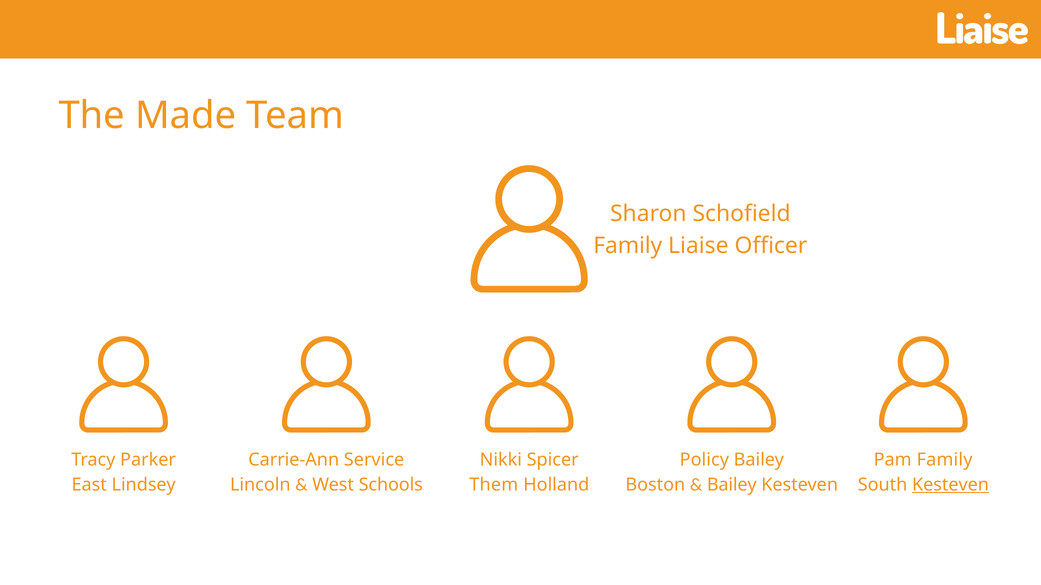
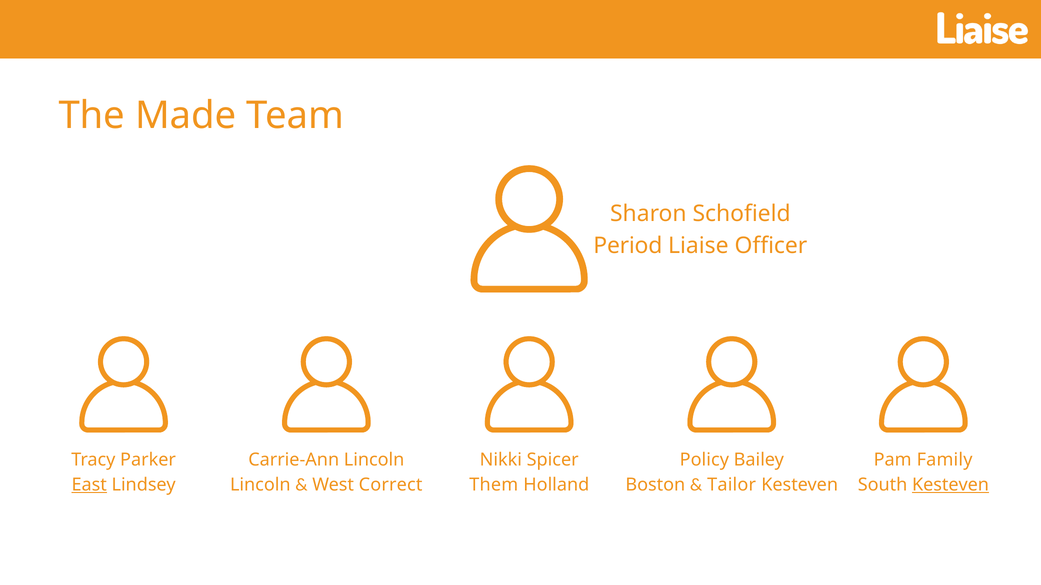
Family at (628, 246): Family -> Period
Carrie-Ann Service: Service -> Lincoln
East underline: none -> present
Schools: Schools -> Correct
Bailey at (732, 485): Bailey -> Tailor
